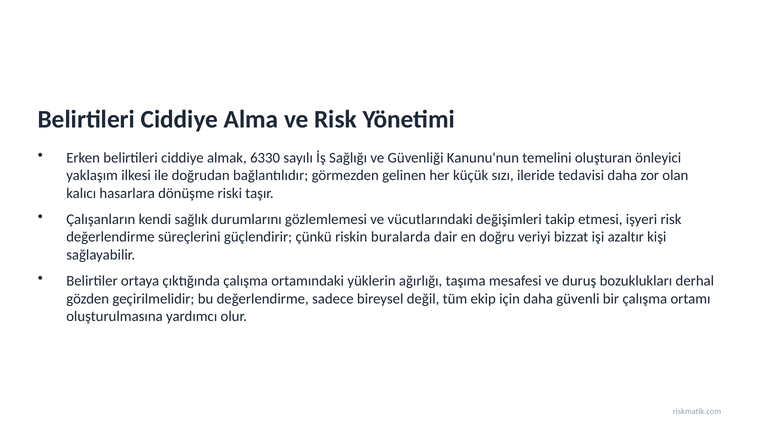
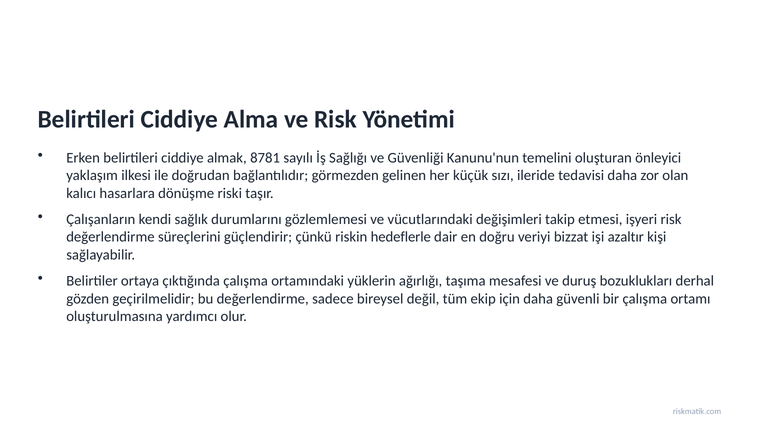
6330: 6330 -> 8781
buralarda: buralarda -> hedeflerle
